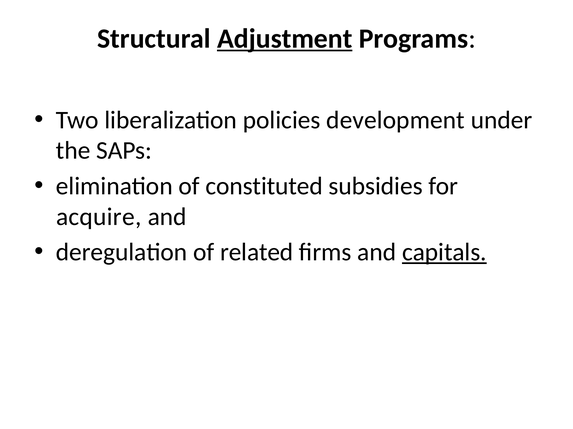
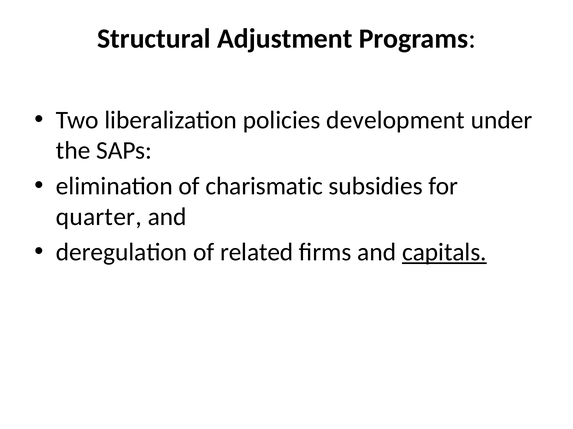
Adjustment underline: present -> none
constituted: constituted -> charismatic
acquire: acquire -> quarter
